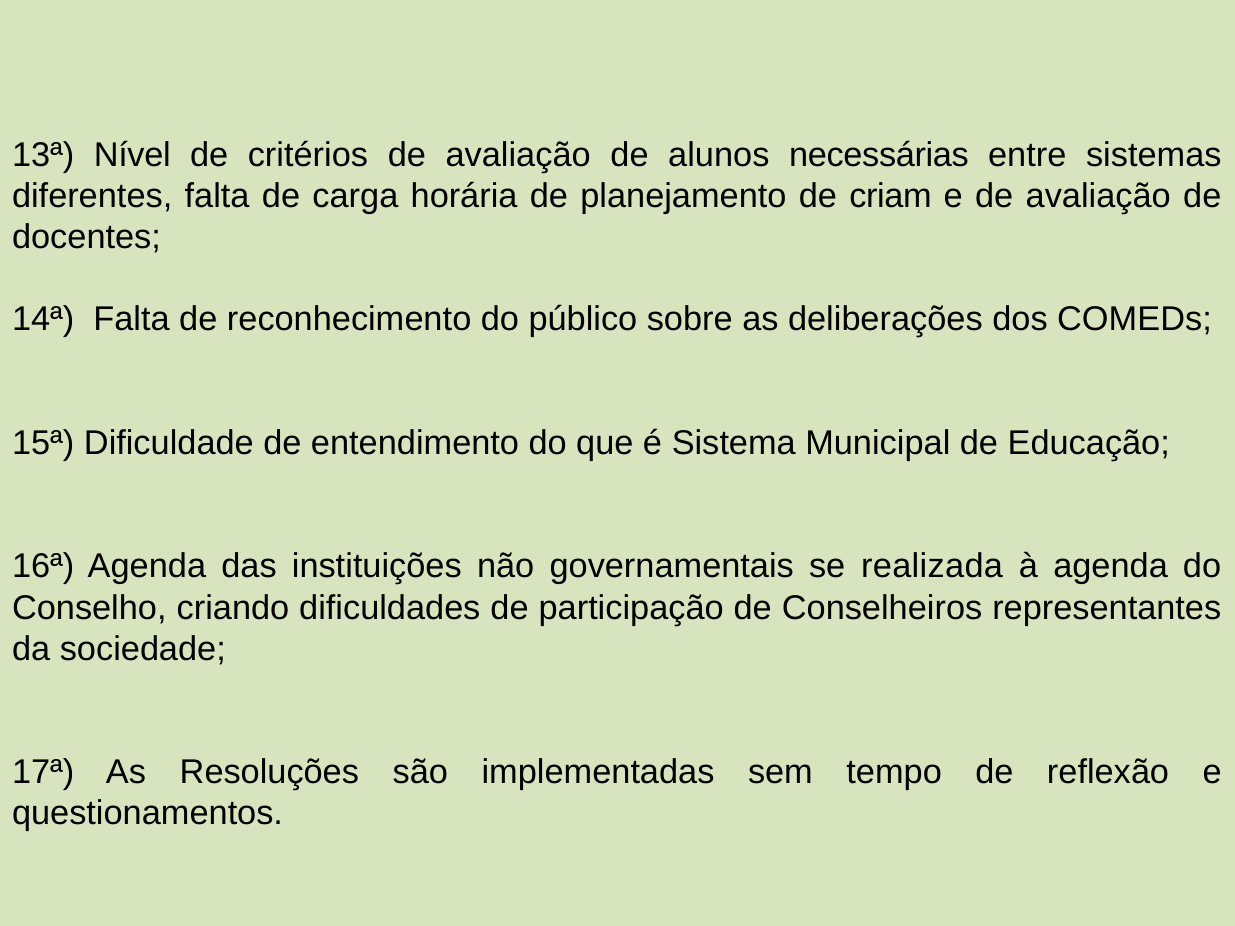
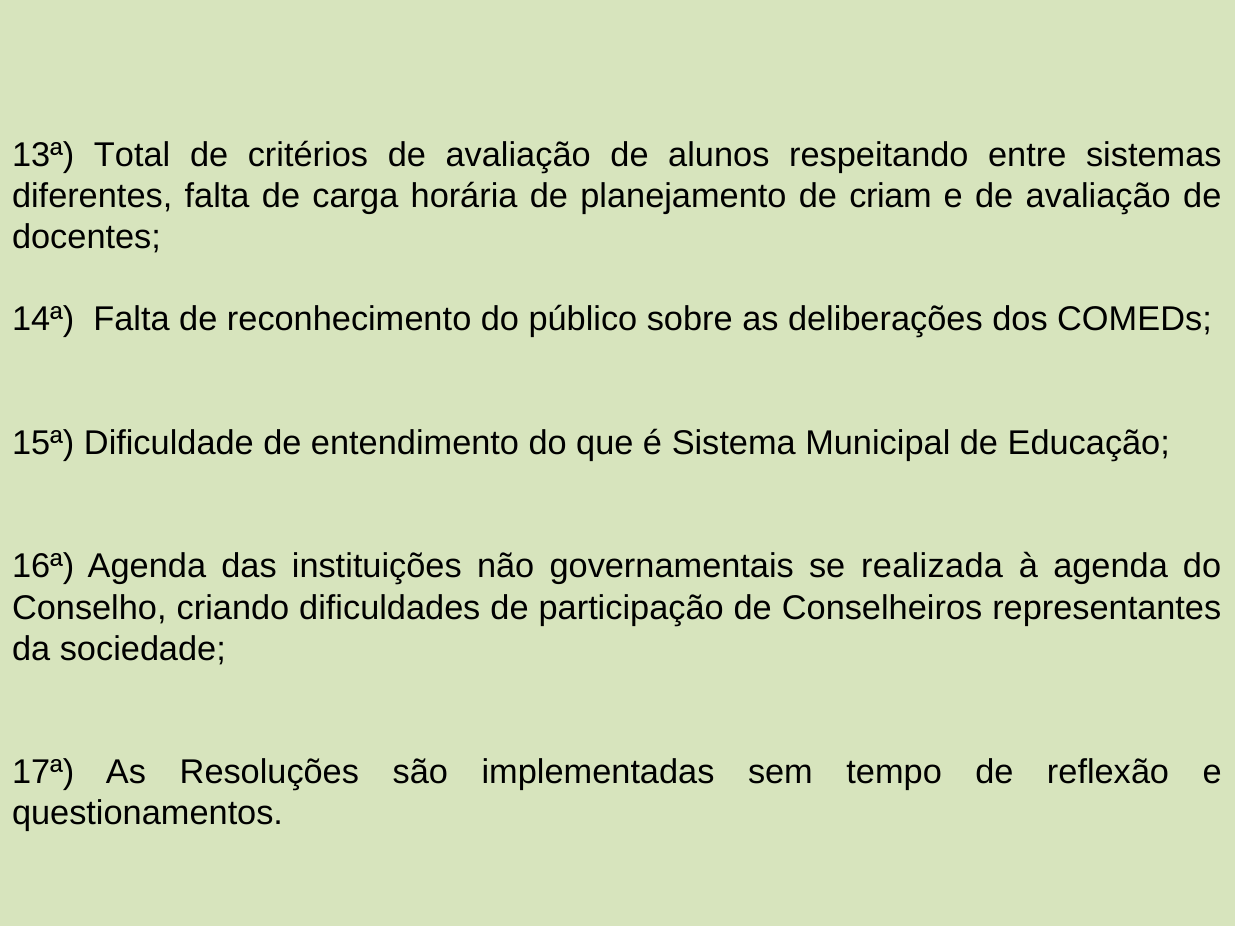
Nível: Nível -> Total
necessárias: necessárias -> respeitando
